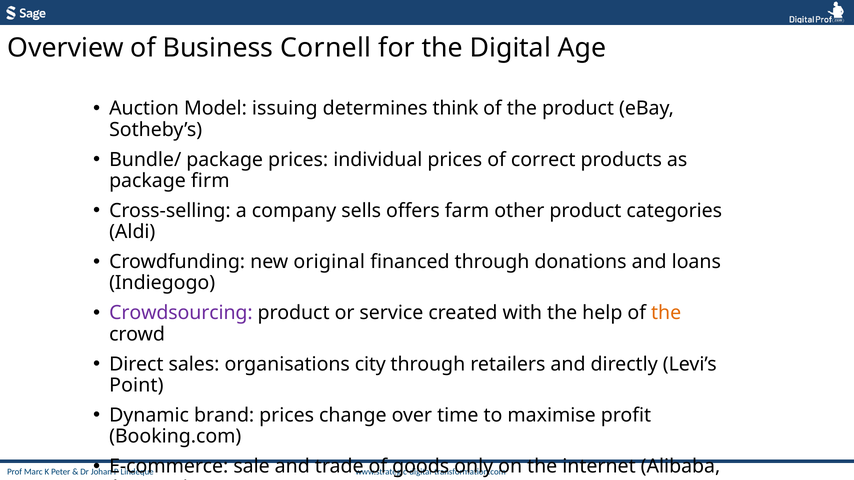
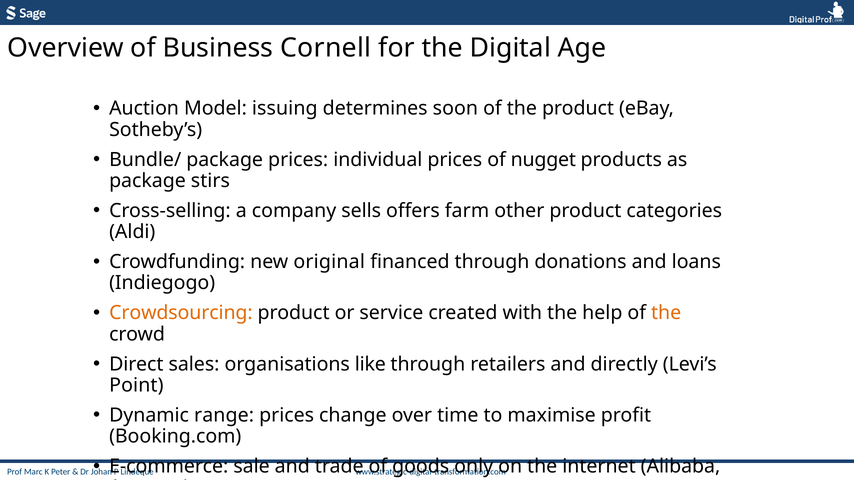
think: think -> soon
correct: correct -> nugget
firm: firm -> stirs
Crowdsourcing colour: purple -> orange
city: city -> like
brand: brand -> range
